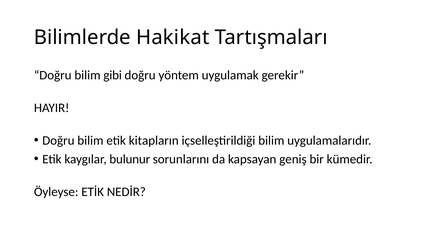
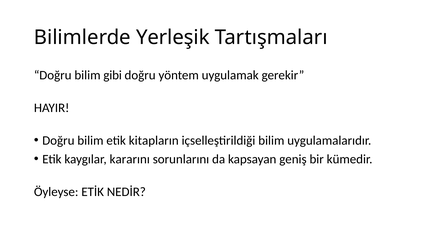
Hakikat: Hakikat -> Yerleşik
bulunur: bulunur -> kararını
